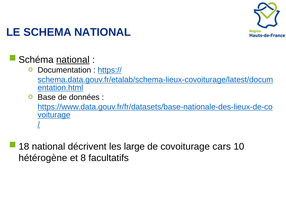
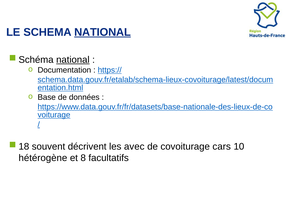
NATIONAL at (103, 32) underline: none -> present
national at (49, 146): national -> souvent
large: large -> avec
